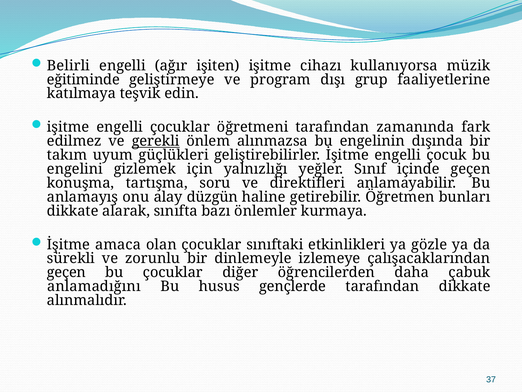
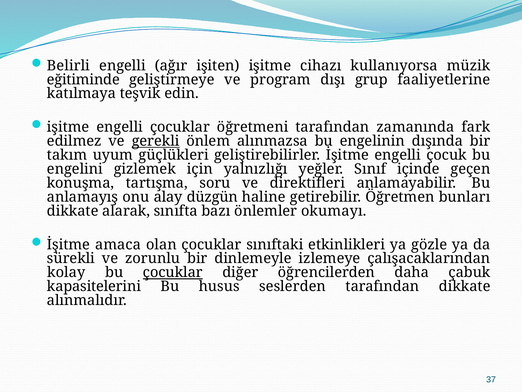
kurmaya: kurmaya -> okumayı
geçen at (66, 272): geçen -> kolay
çocuklar at (173, 272) underline: none -> present
anlamadığını: anlamadığını -> kapasitelerini
gençlerde: gençlerde -> seslerden
